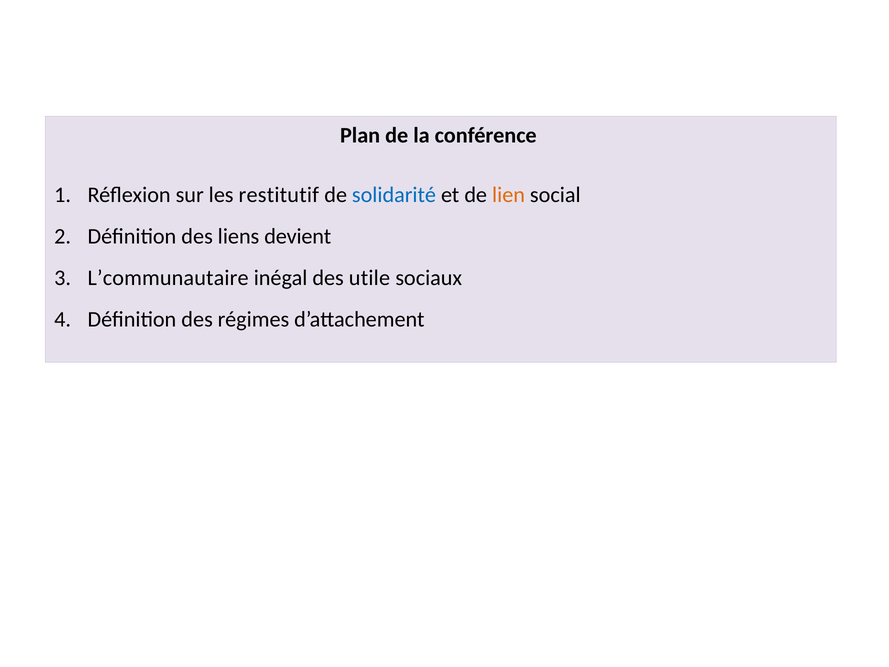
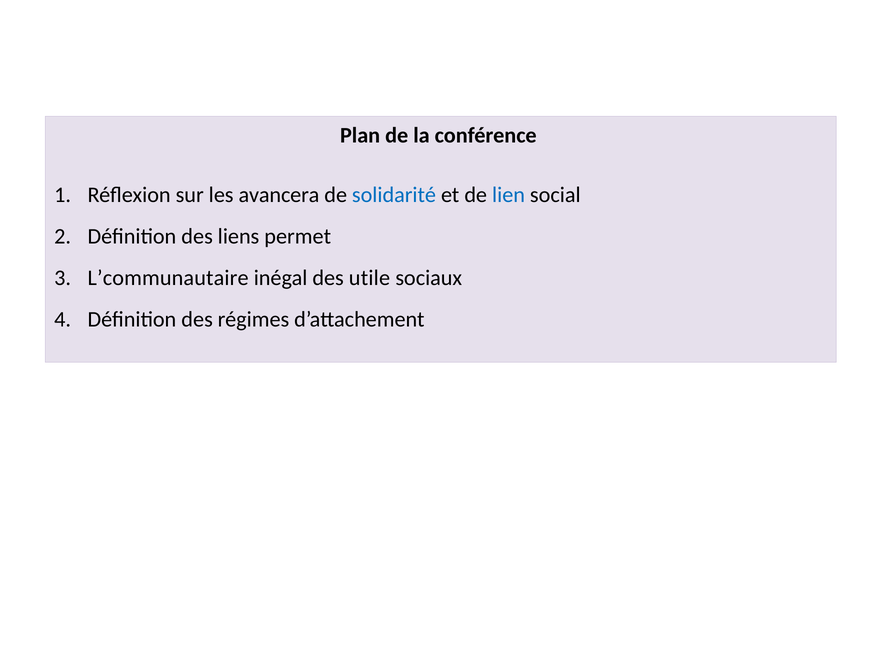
restitutif: restitutif -> avancera
lien colour: orange -> blue
devient: devient -> permet
